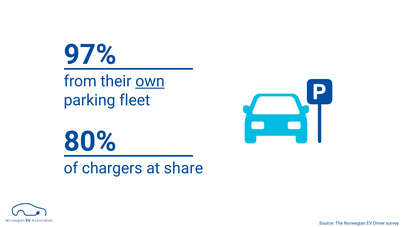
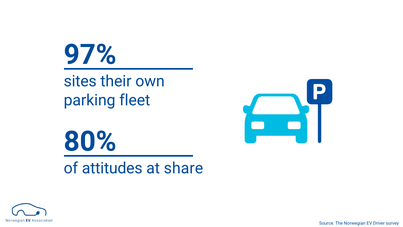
from: from -> sites
own underline: present -> none
chargers: chargers -> attitudes
